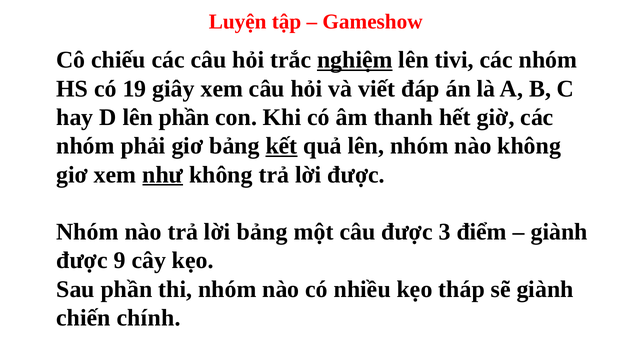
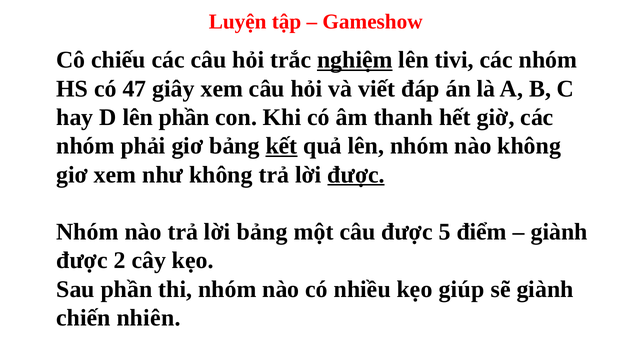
19: 19 -> 47
như underline: present -> none
được at (356, 175) underline: none -> present
3: 3 -> 5
9: 9 -> 2
tháp: tháp -> giúp
chính: chính -> nhiên
